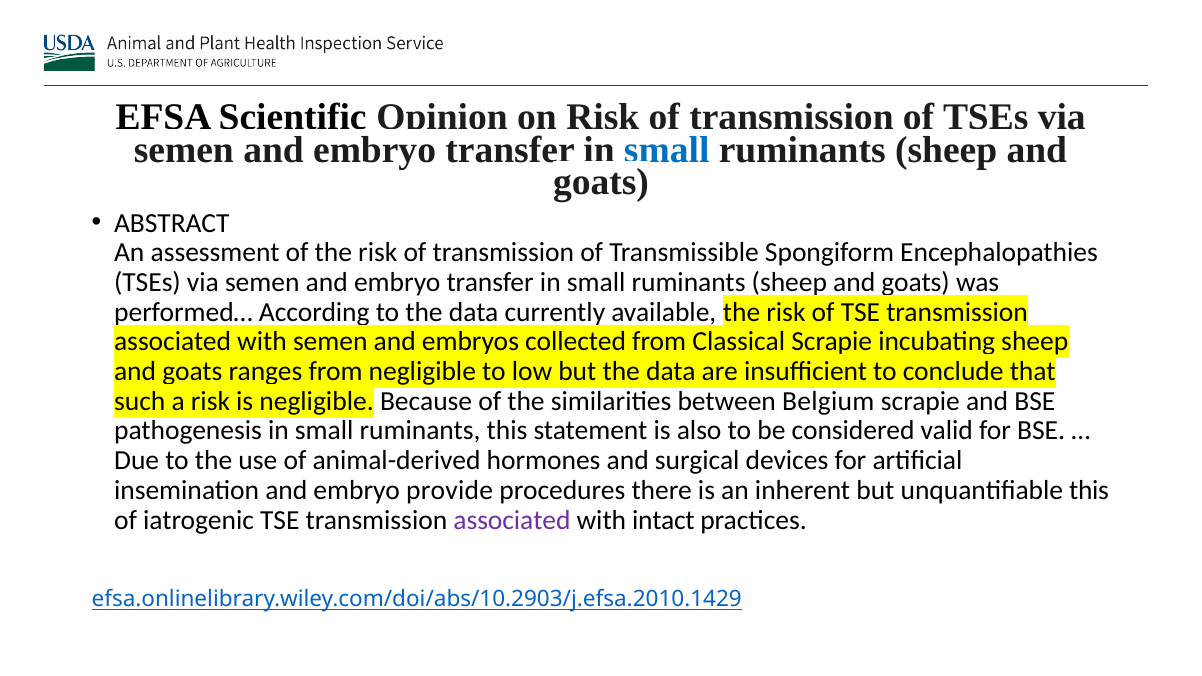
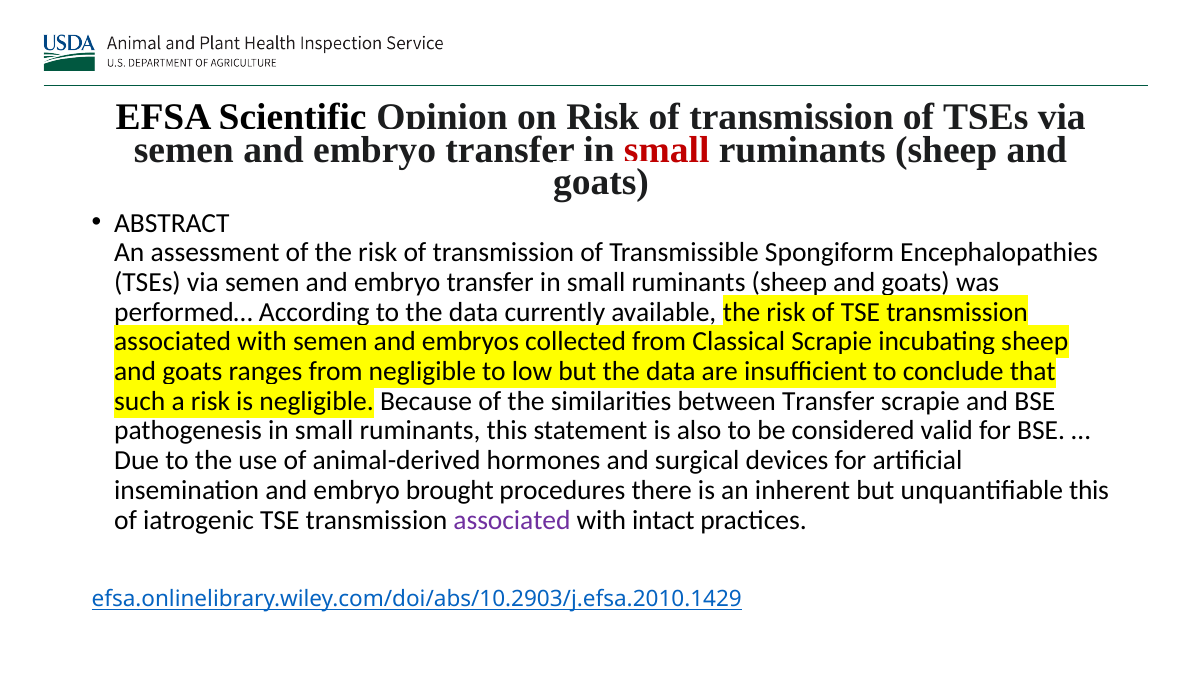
small at (667, 150) colour: blue -> red
between Belgium: Belgium -> Transfer
provide: provide -> brought
